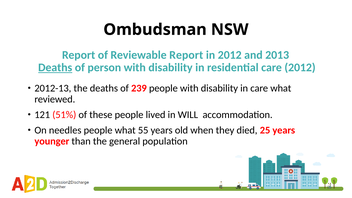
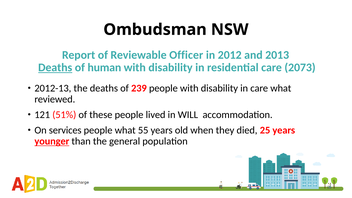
Reviewable Report: Report -> Officer
person: person -> human
care 2012: 2012 -> 2073
needles: needles -> services
younger underline: none -> present
